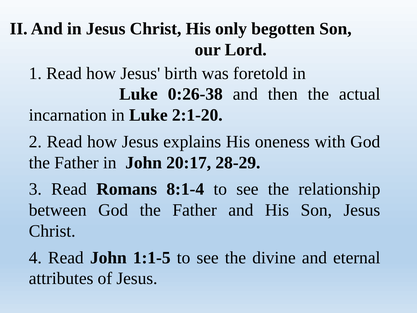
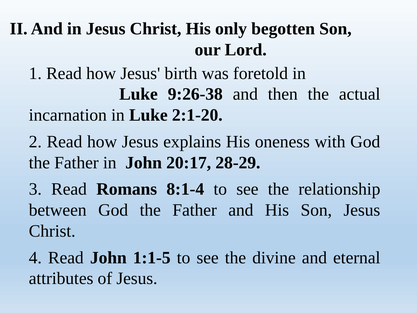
0:26-38: 0:26-38 -> 9:26-38
